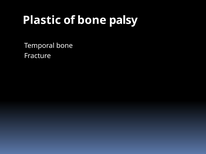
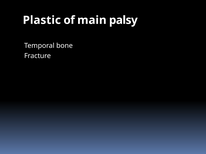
of bone: bone -> main
